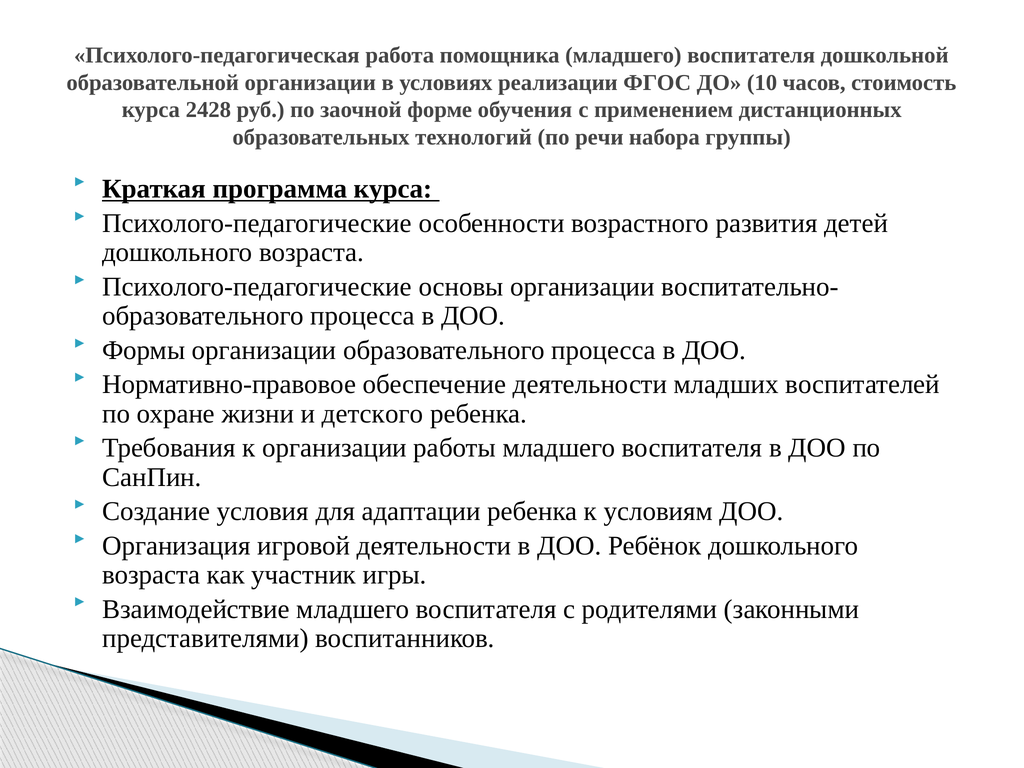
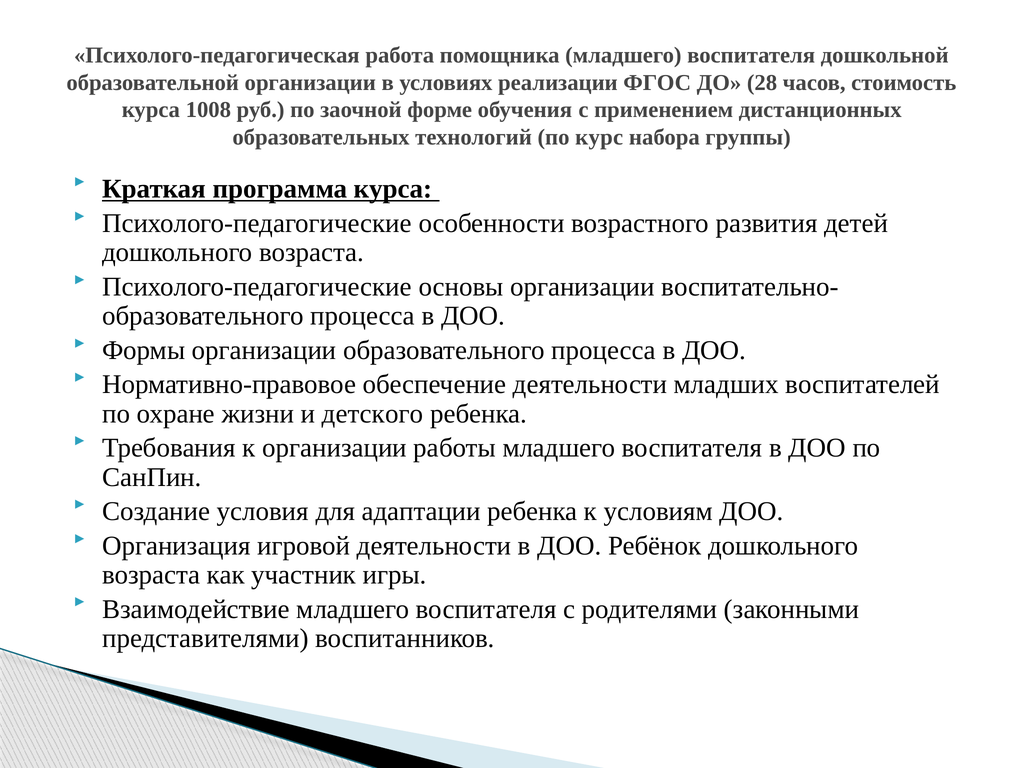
10: 10 -> 28
2428: 2428 -> 1008
речи: речи -> курс
